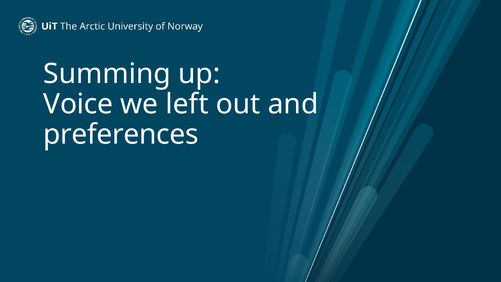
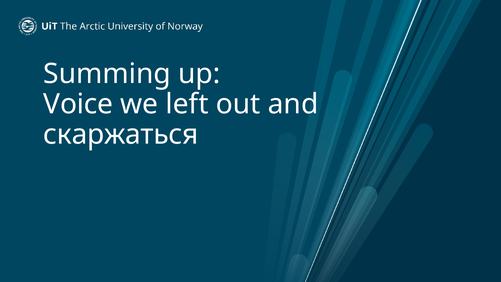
preferences: preferences -> скаржаться
